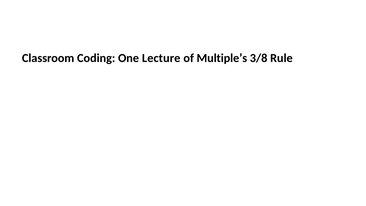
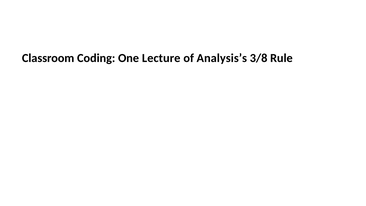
Multiple’s: Multiple’s -> Analysis’s
